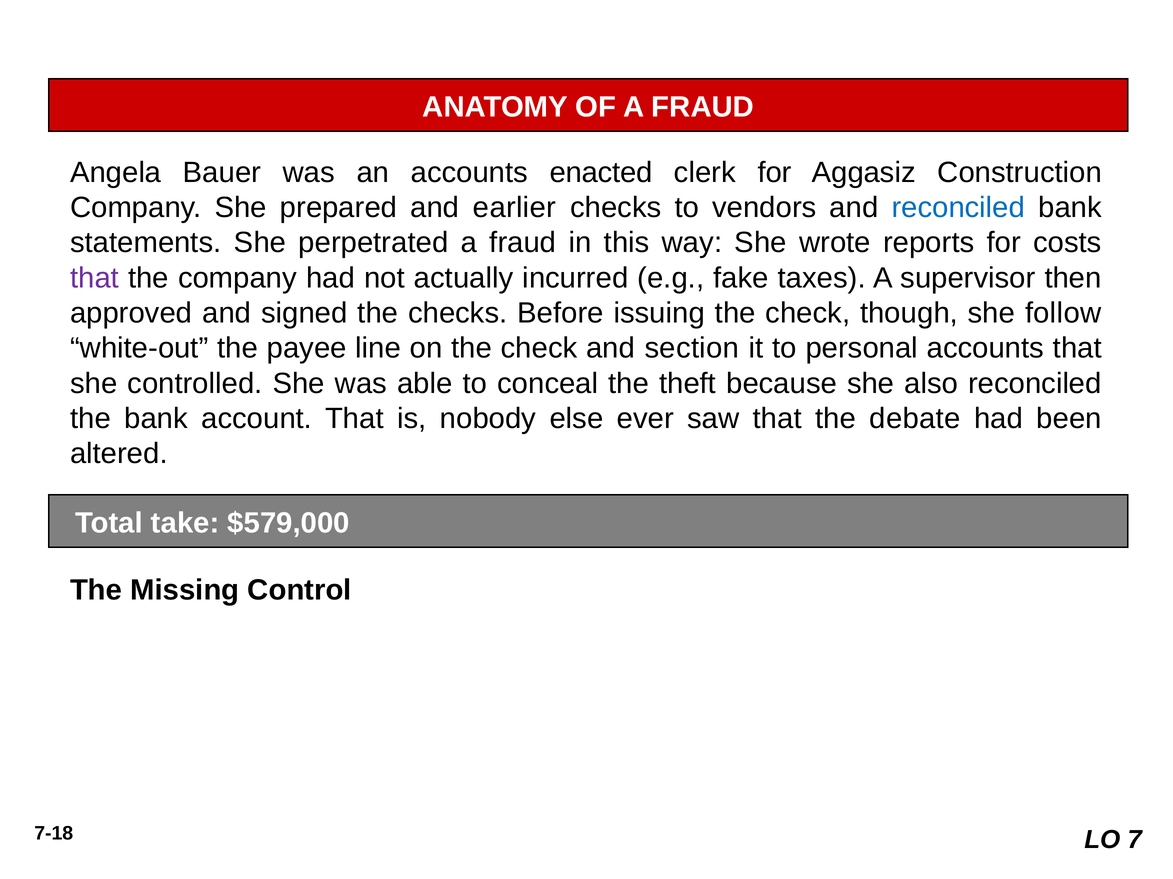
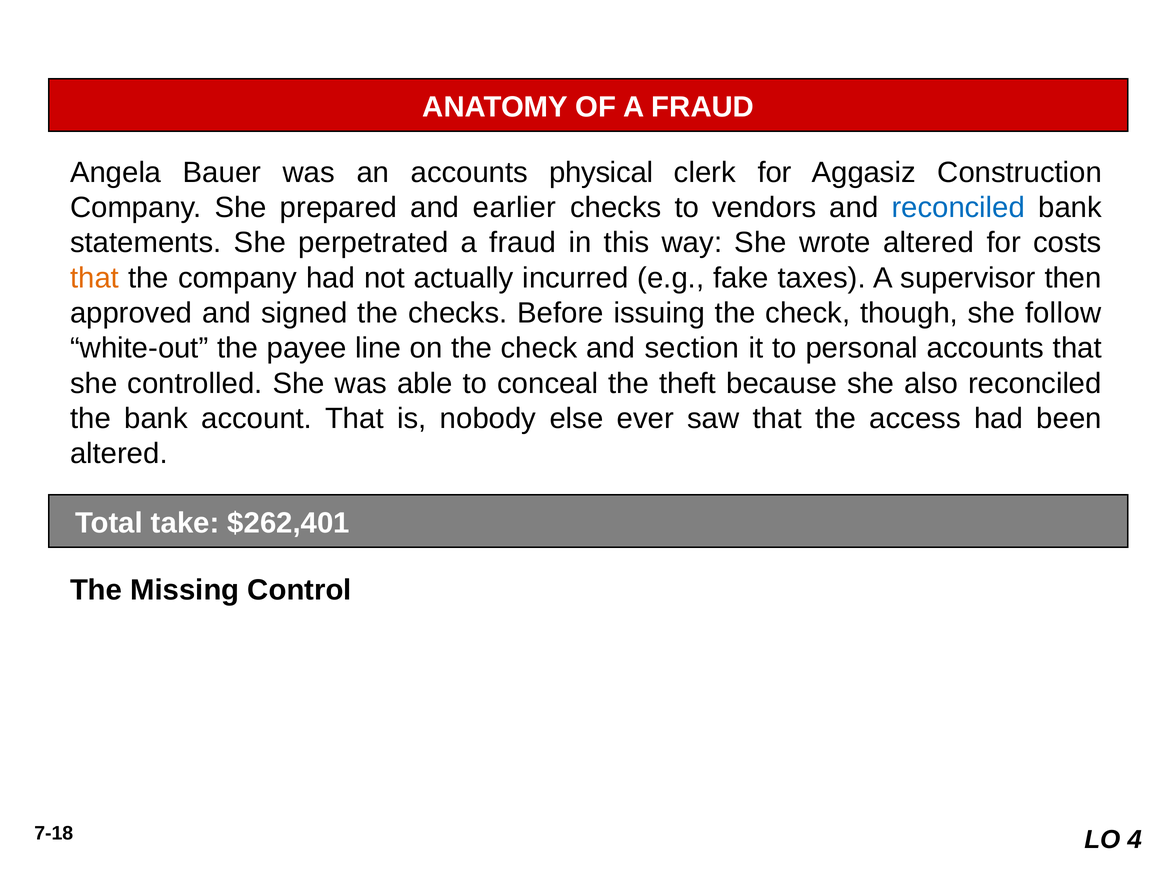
accounts enacted: enacted -> physical
wrote reports: reports -> altered
that at (95, 278) colour: purple -> orange
debate: debate -> access
$579,000: $579,000 -> $262,401
7: 7 -> 4
